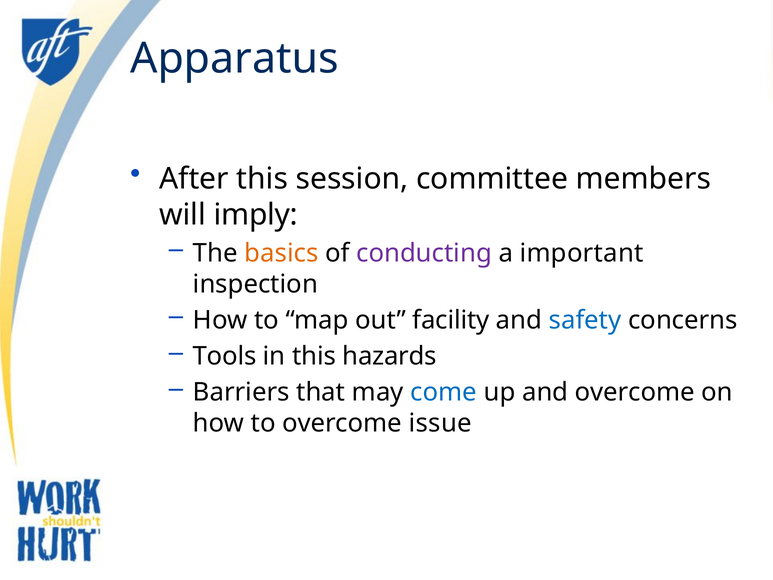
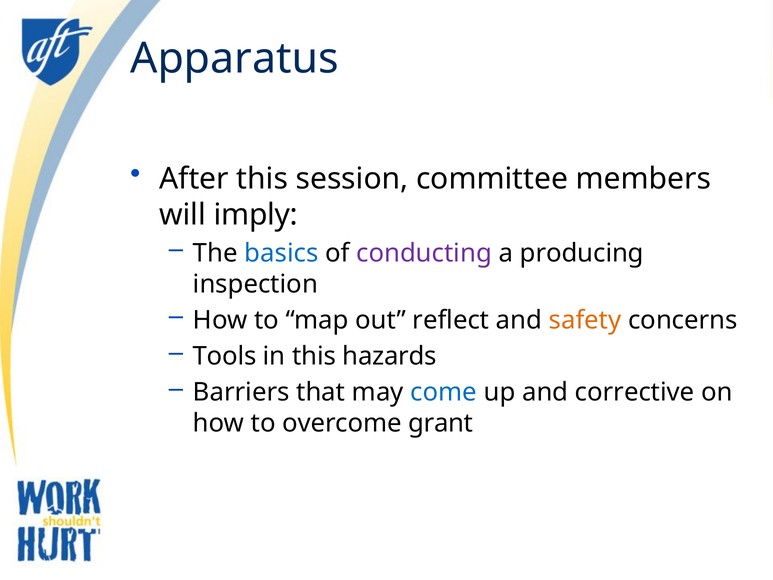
basics colour: orange -> blue
important: important -> producing
facility: facility -> reflect
safety colour: blue -> orange
and overcome: overcome -> corrective
issue: issue -> grant
